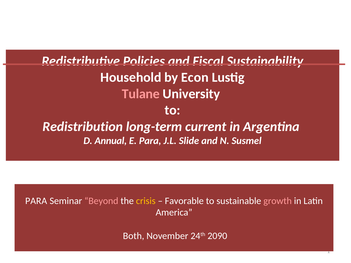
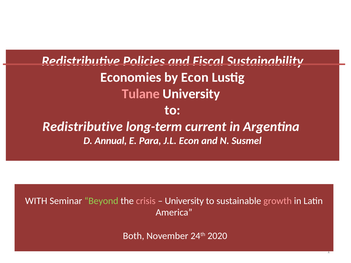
Household: Household -> Economies
Redistribution at (83, 127): Redistribution -> Redistributive
J.L Slide: Slide -> Econ
PARA at (36, 201): PARA -> WITH
Beyond colour: pink -> light green
crisis colour: yellow -> pink
Favorable at (184, 201): Favorable -> University
2090: 2090 -> 2020
